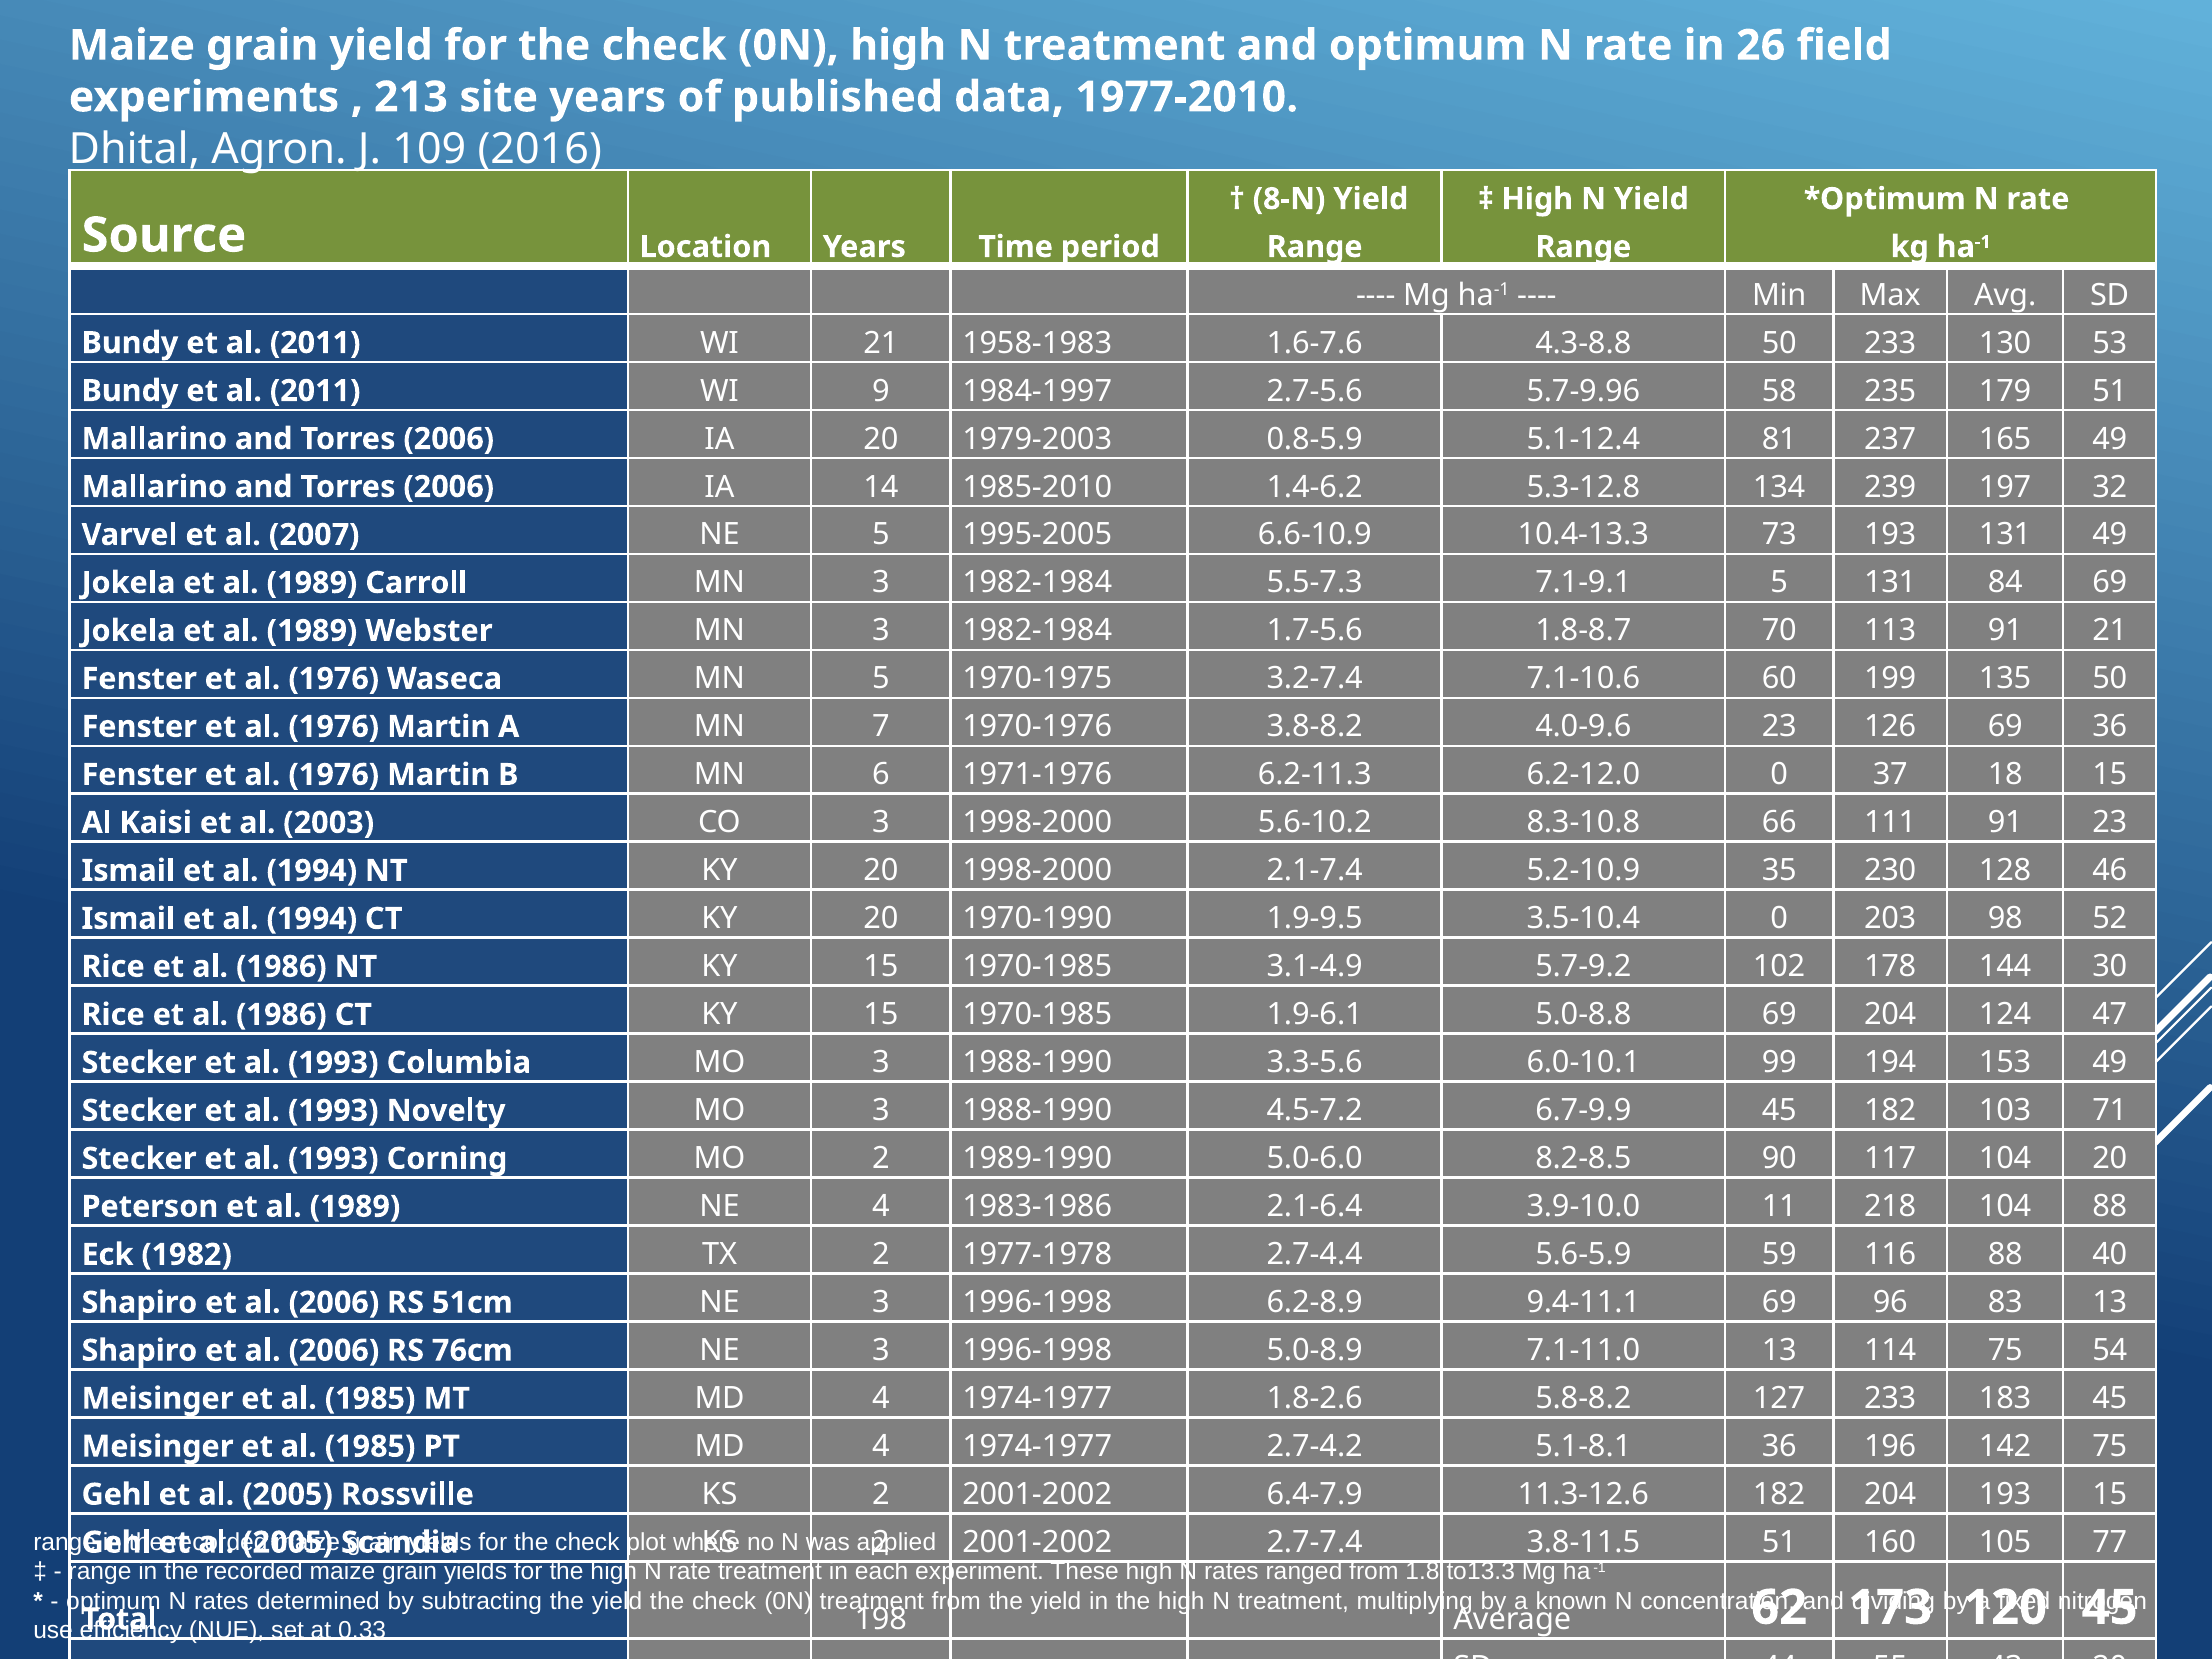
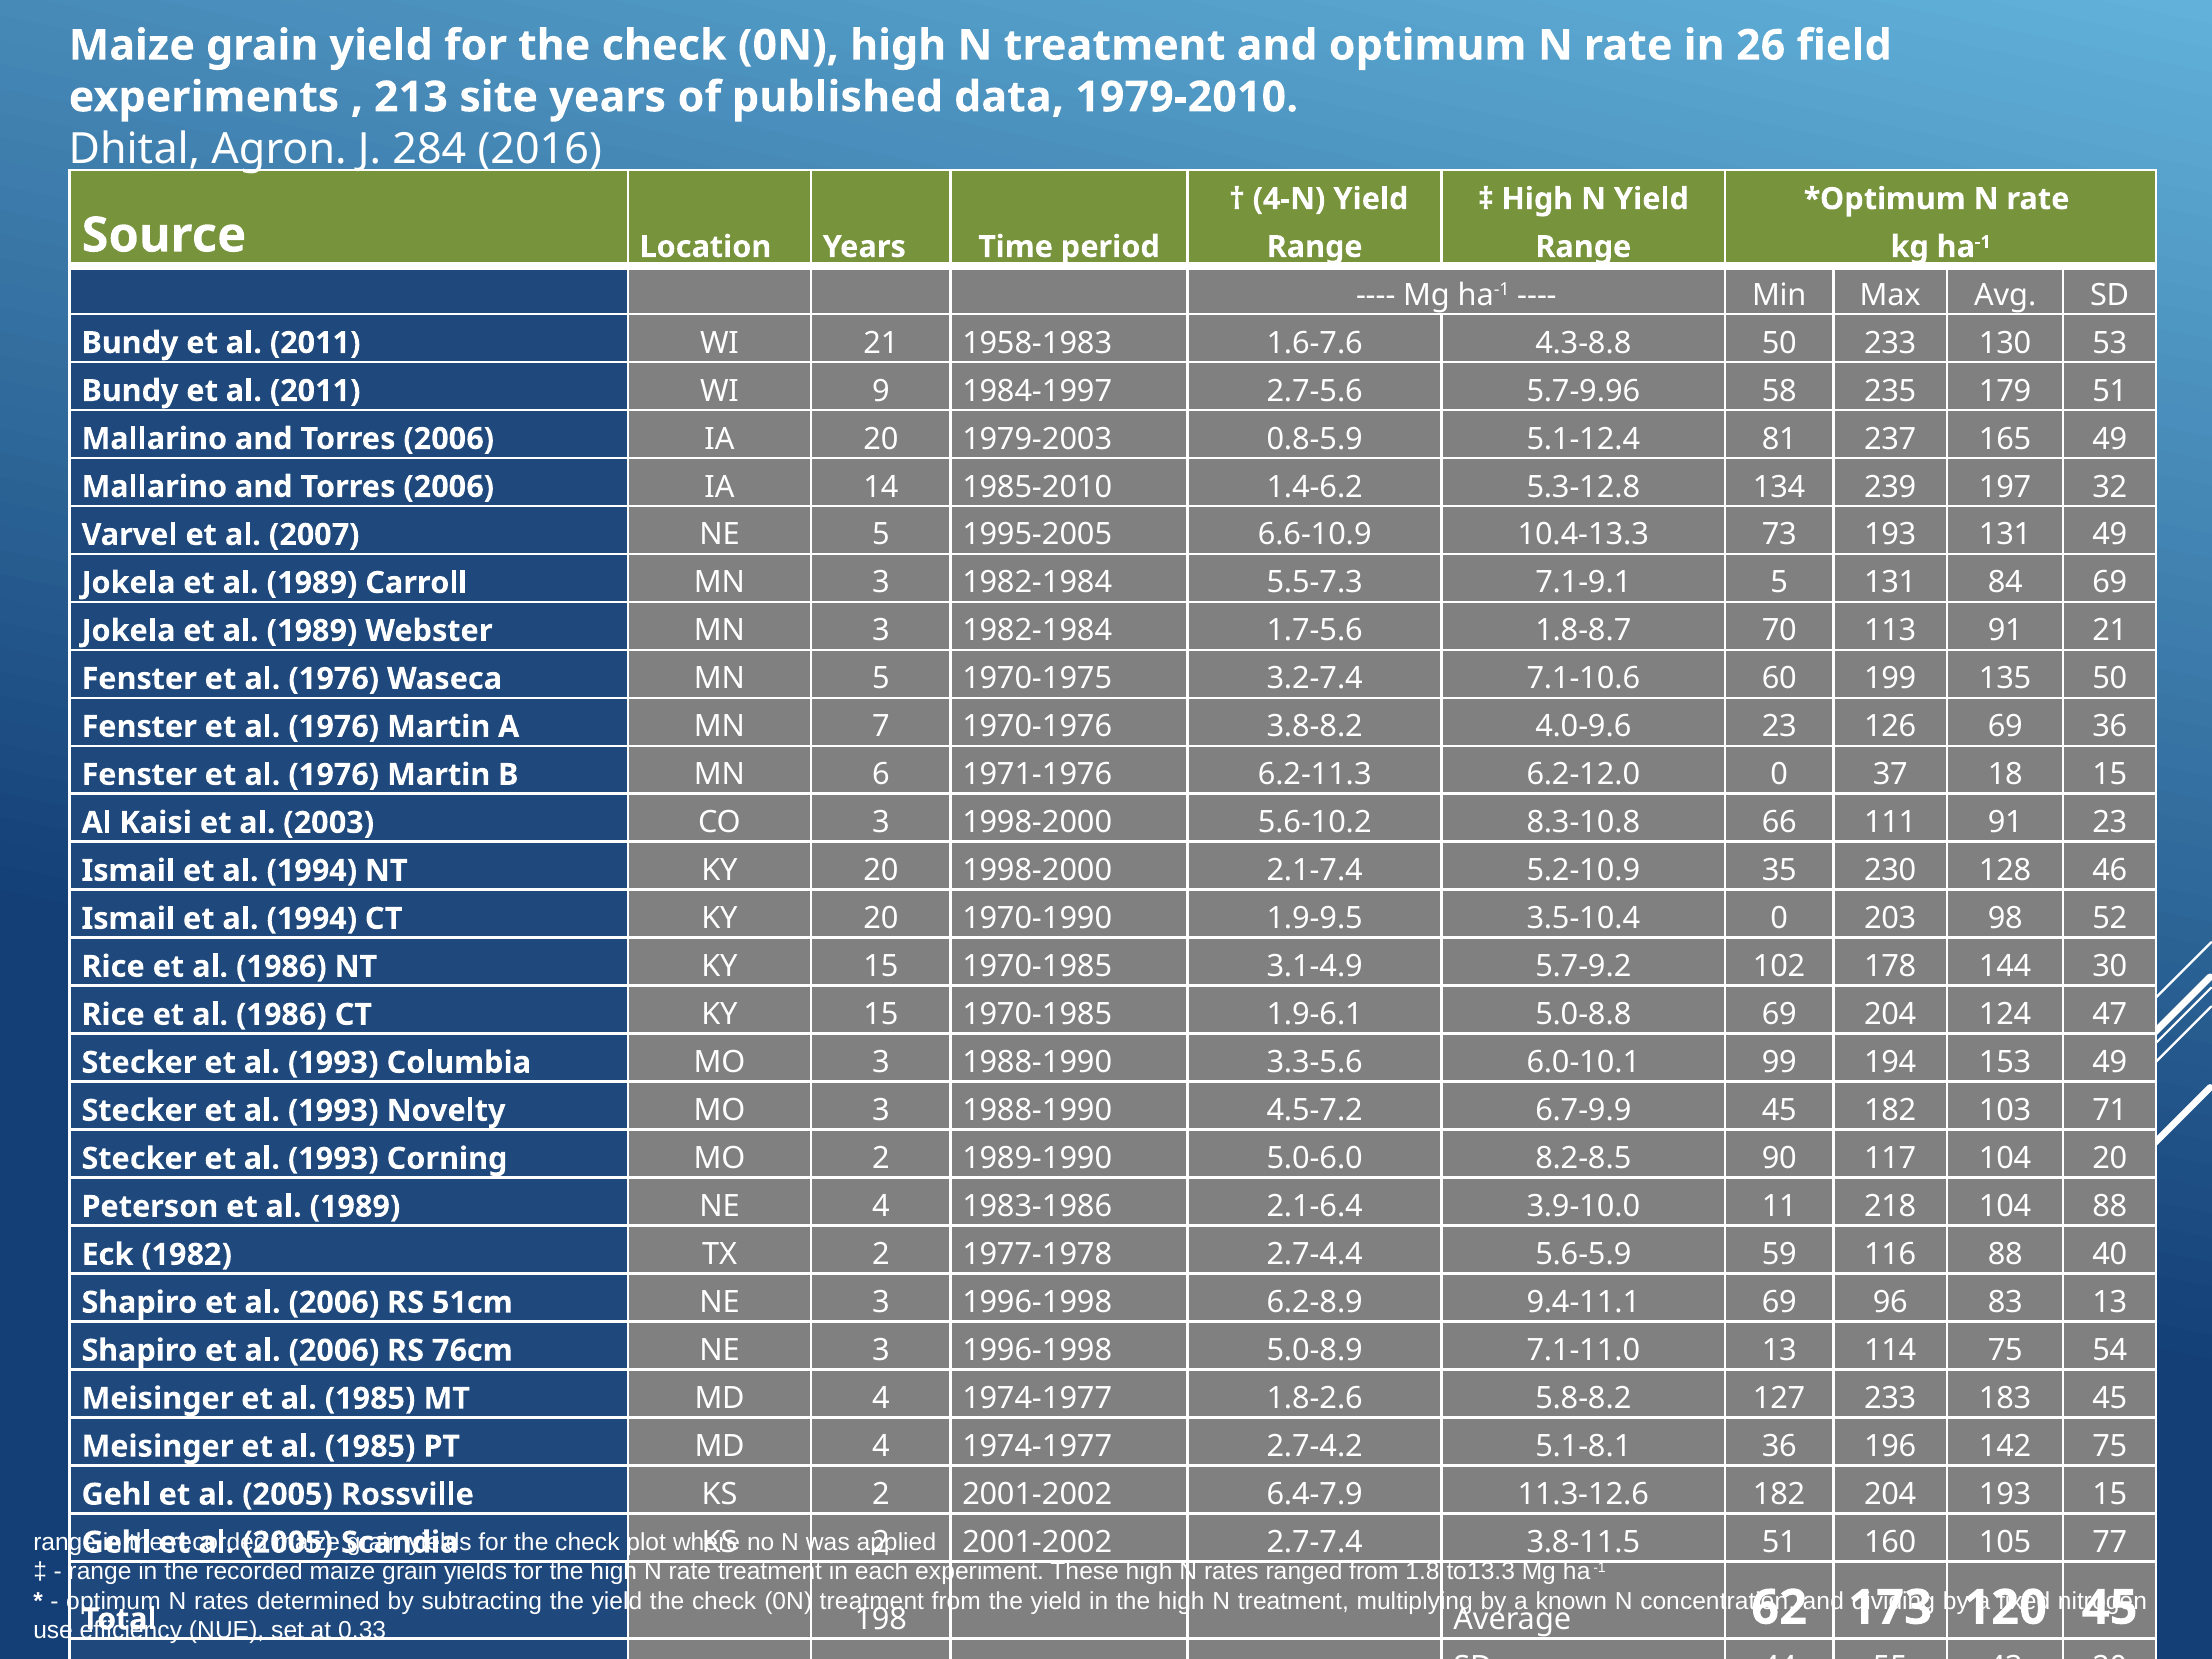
1977-2010: 1977-2010 -> 1979-2010
109: 109 -> 284
8-N: 8-N -> 4-N
